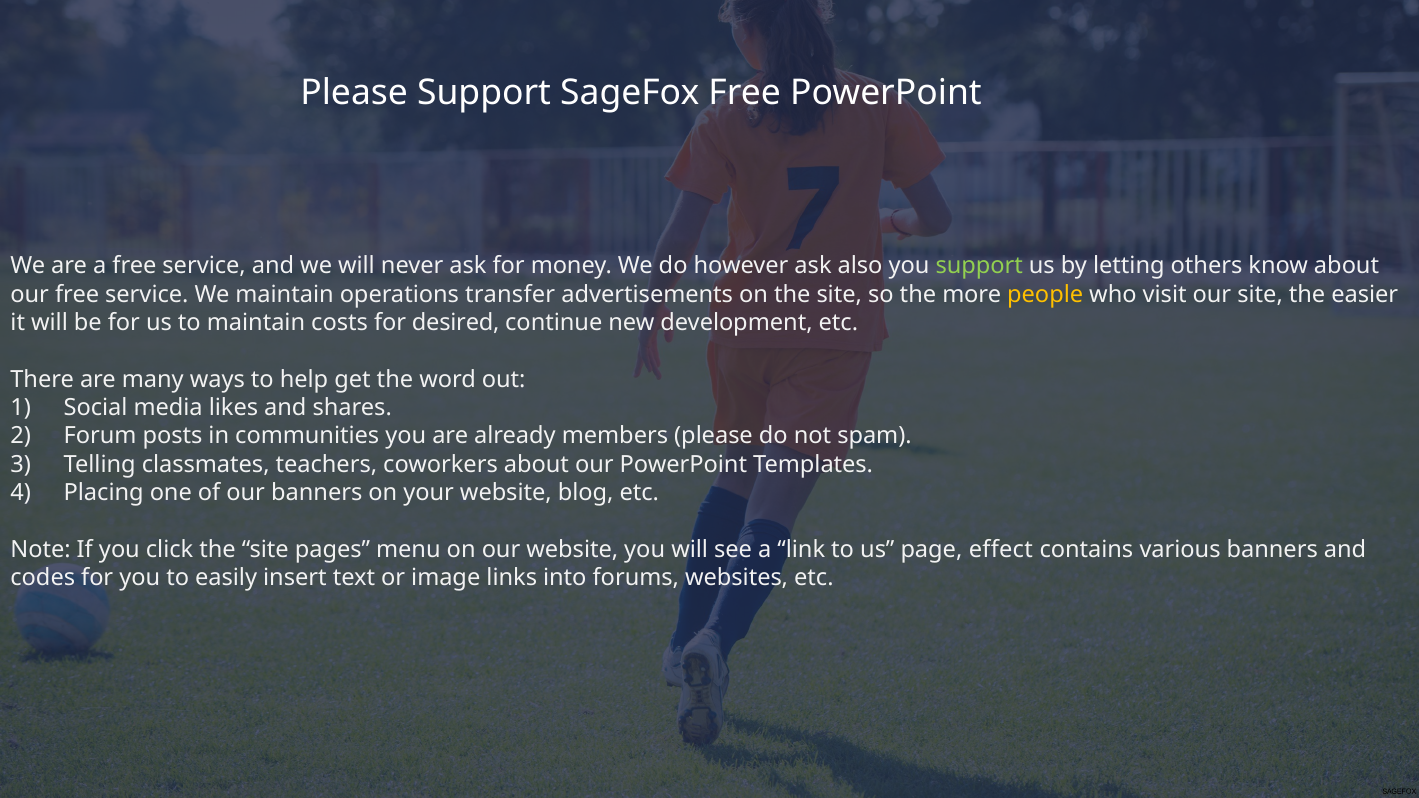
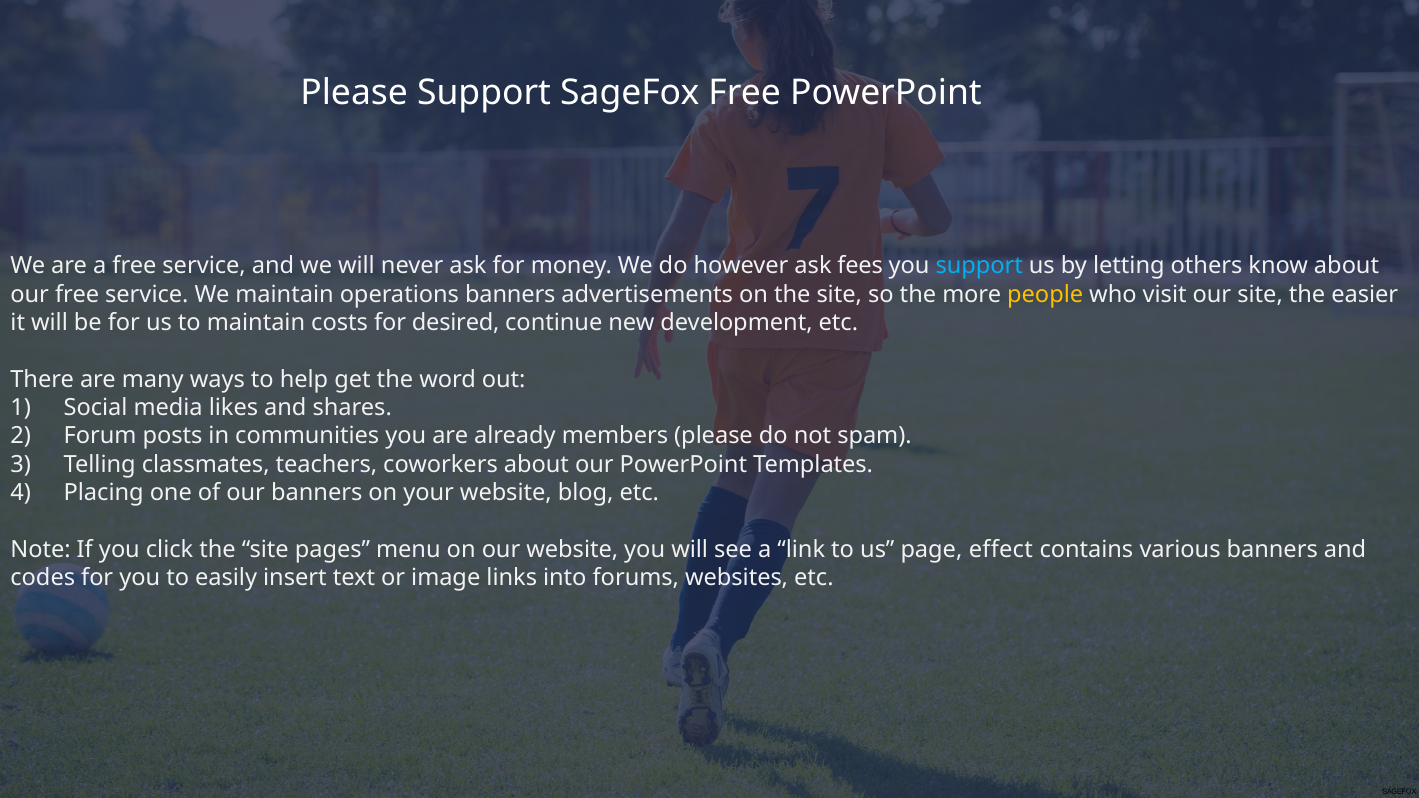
also: also -> fees
support at (979, 266) colour: light green -> light blue
operations transfer: transfer -> banners
